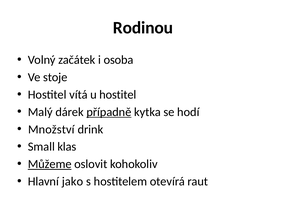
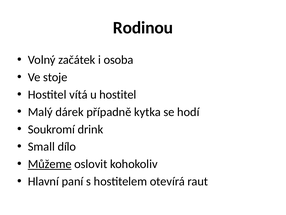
případně underline: present -> none
Množství: Množství -> Soukromí
klas: klas -> dílo
jako: jako -> paní
